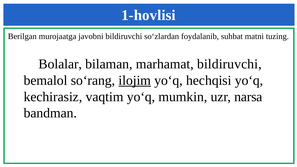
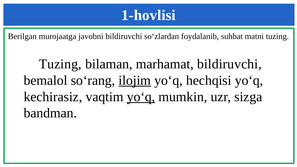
Bolalar at (60, 64): Bolalar -> Tuzing
yo‘q at (141, 97) underline: none -> present
narsa: narsa -> sizga
